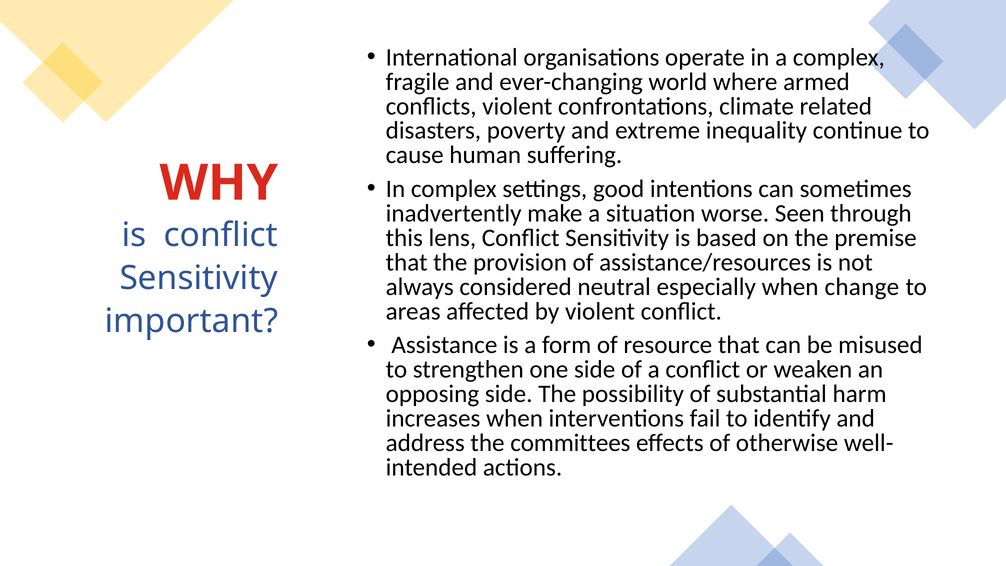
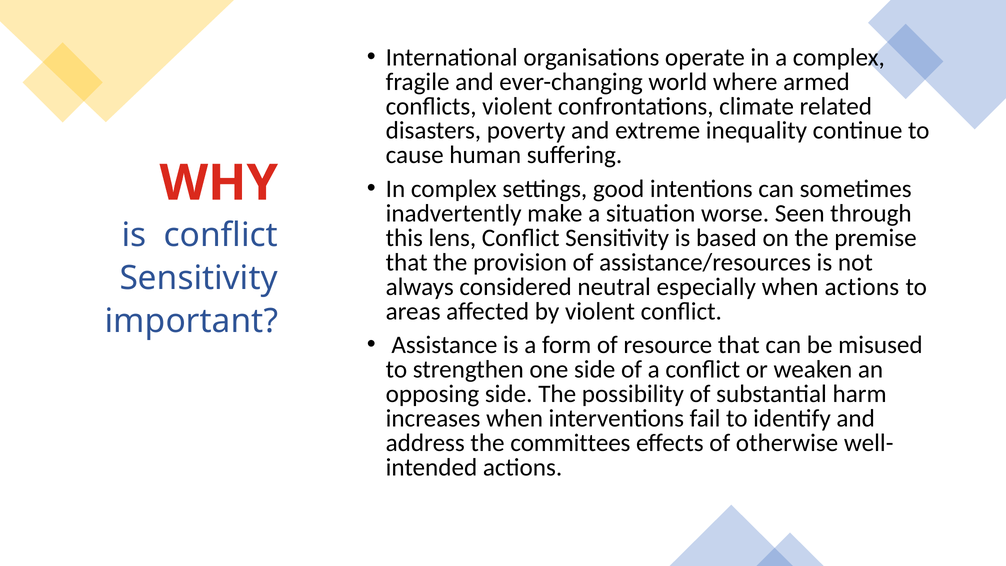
when change: change -> actions
